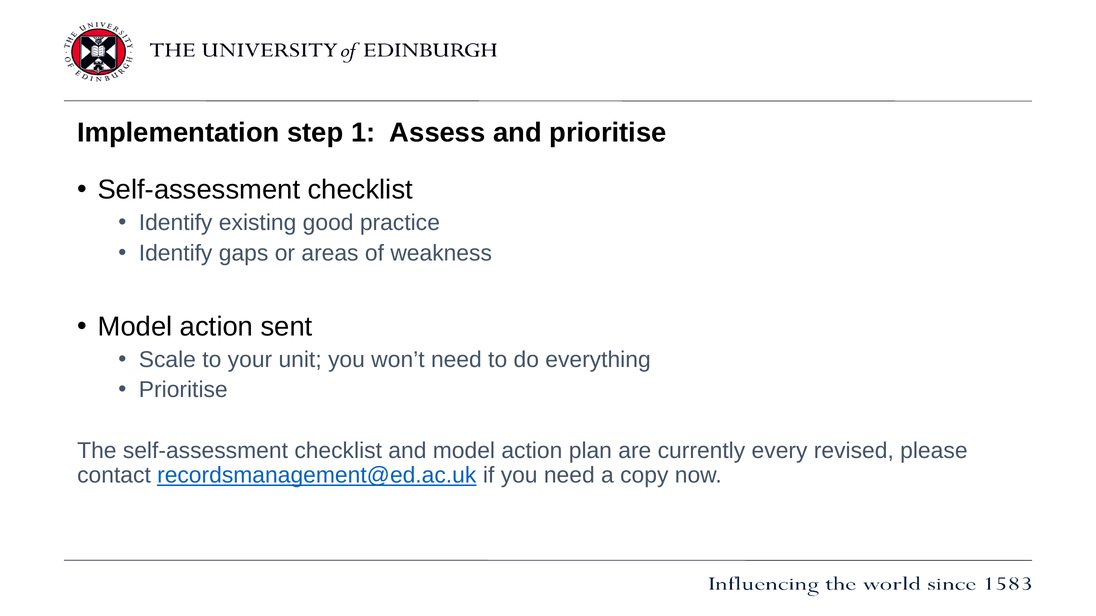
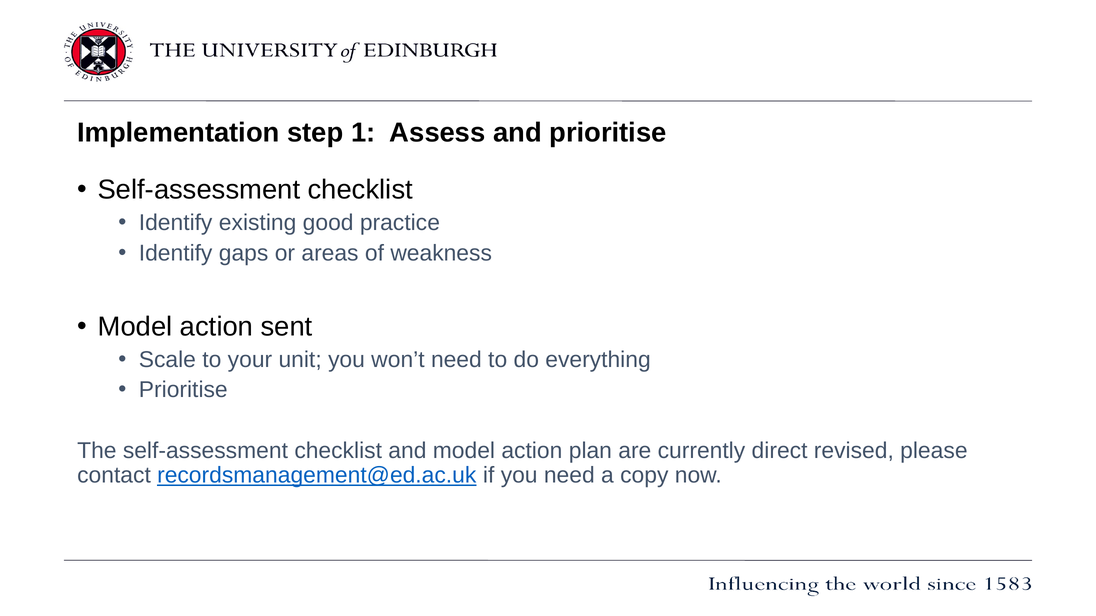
every: every -> direct
